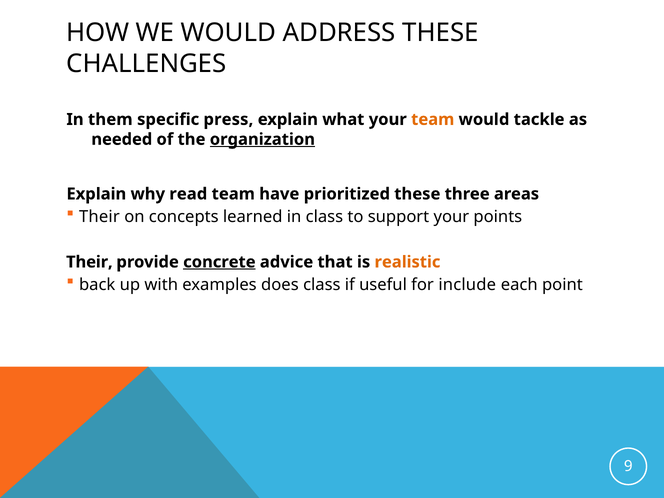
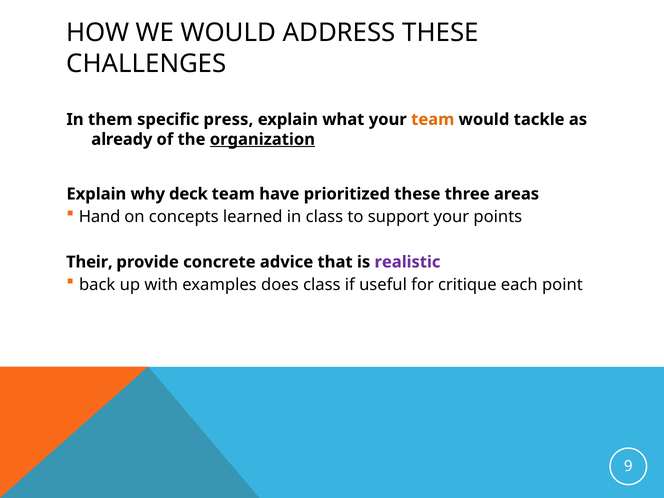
needed: needed -> already
read: read -> deck
Their at (99, 217): Their -> Hand
concrete underline: present -> none
realistic colour: orange -> purple
include: include -> critique
